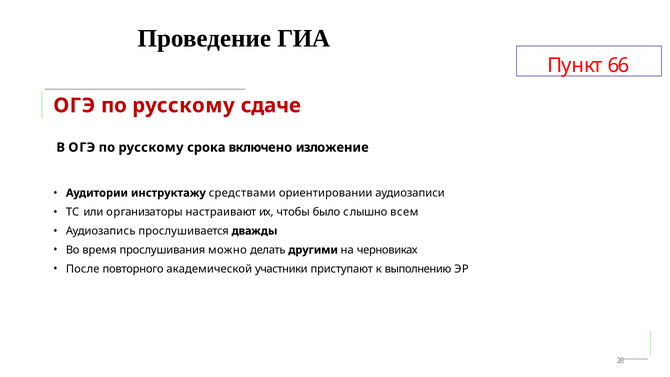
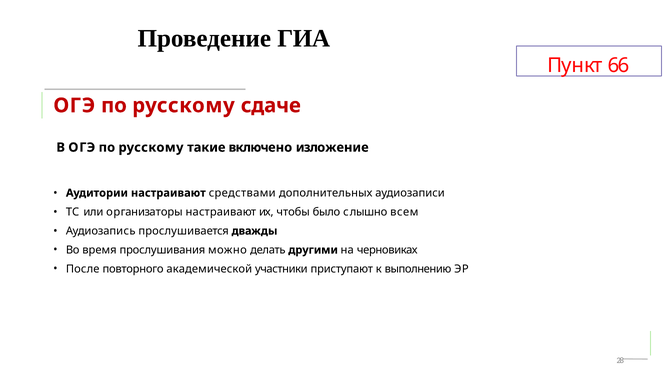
срока: срока -> такие
Аудитории инструктажу: инструктажу -> настраивают
ориентировании: ориентировании -> дополнительных
